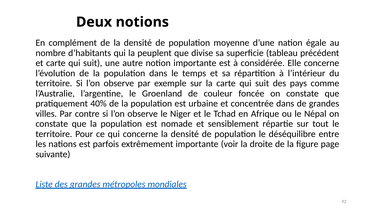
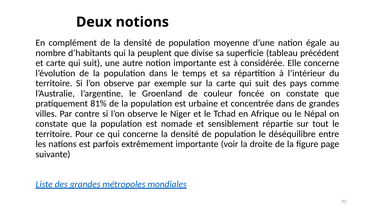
40%: 40% -> 81%
